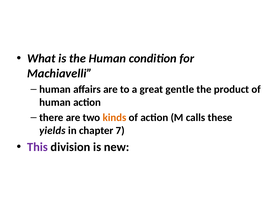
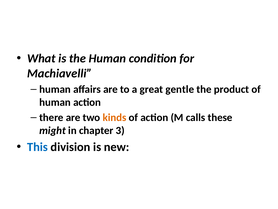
yields: yields -> might
7: 7 -> 3
This colour: purple -> blue
